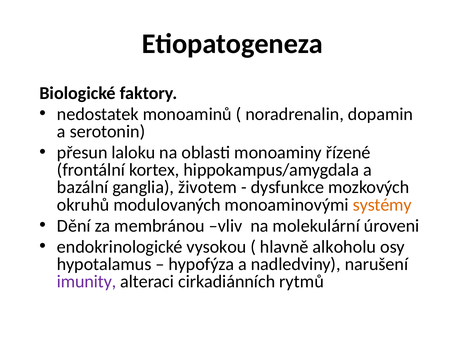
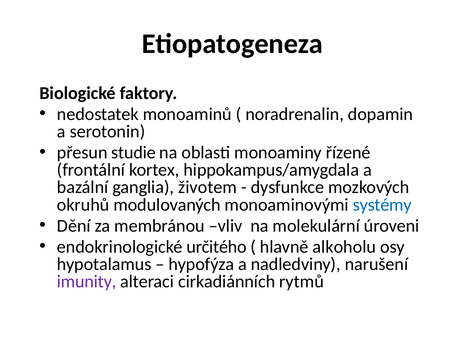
laloku: laloku -> studie
systémy colour: orange -> blue
vysokou: vysokou -> určitého
